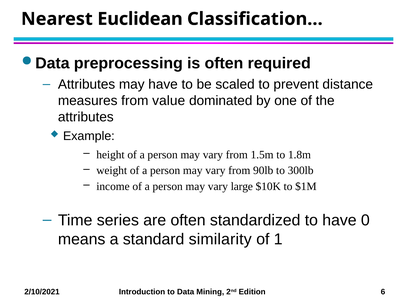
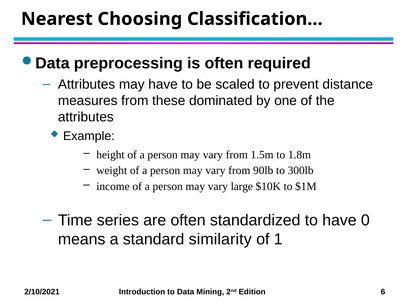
Euclidean: Euclidean -> Choosing
value: value -> these
